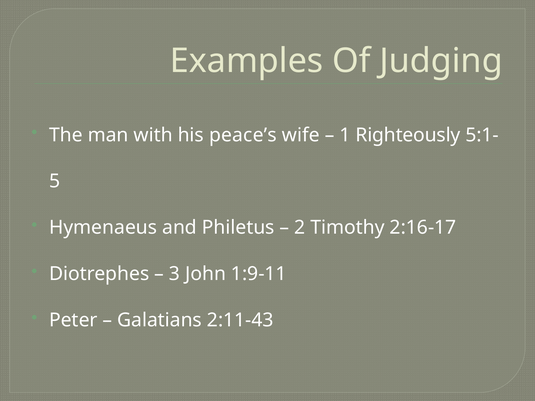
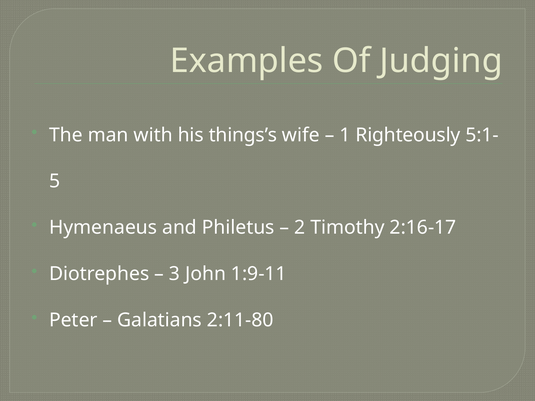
peace’s: peace’s -> things’s
2:11-43: 2:11-43 -> 2:11-80
